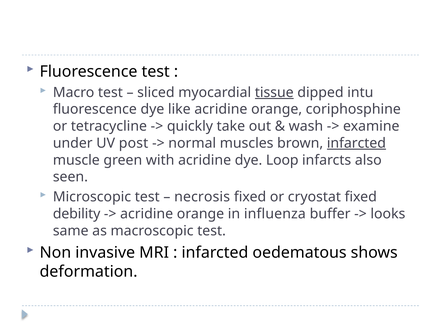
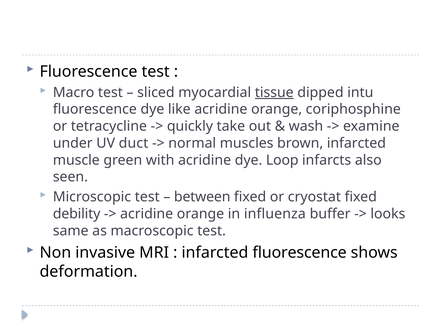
post: post -> duct
infarcted at (356, 143) underline: present -> none
necrosis: necrosis -> between
infarcted oedematous: oedematous -> fluorescence
